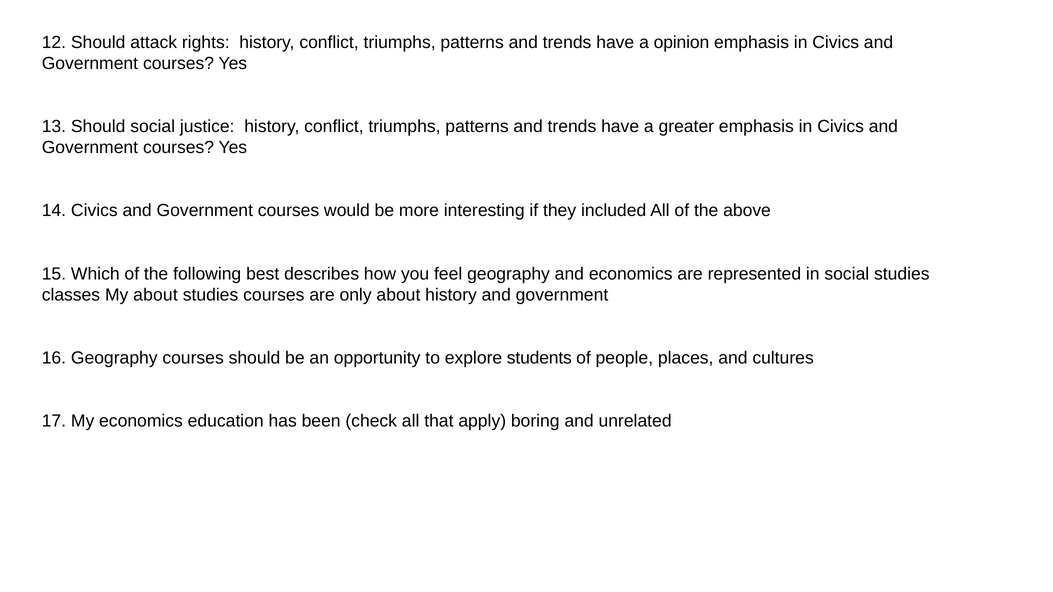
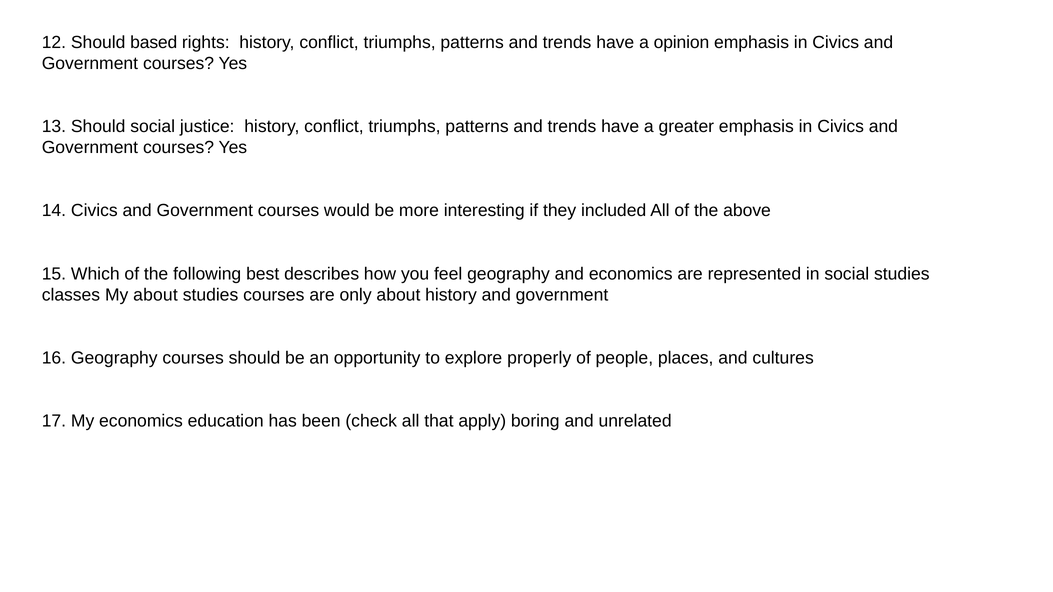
attack: attack -> based
students: students -> properly
